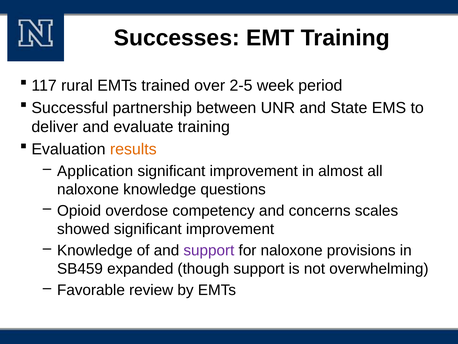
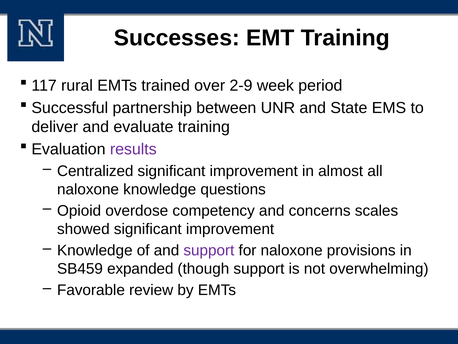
2-5: 2-5 -> 2-9
results colour: orange -> purple
Application: Application -> Centralized
